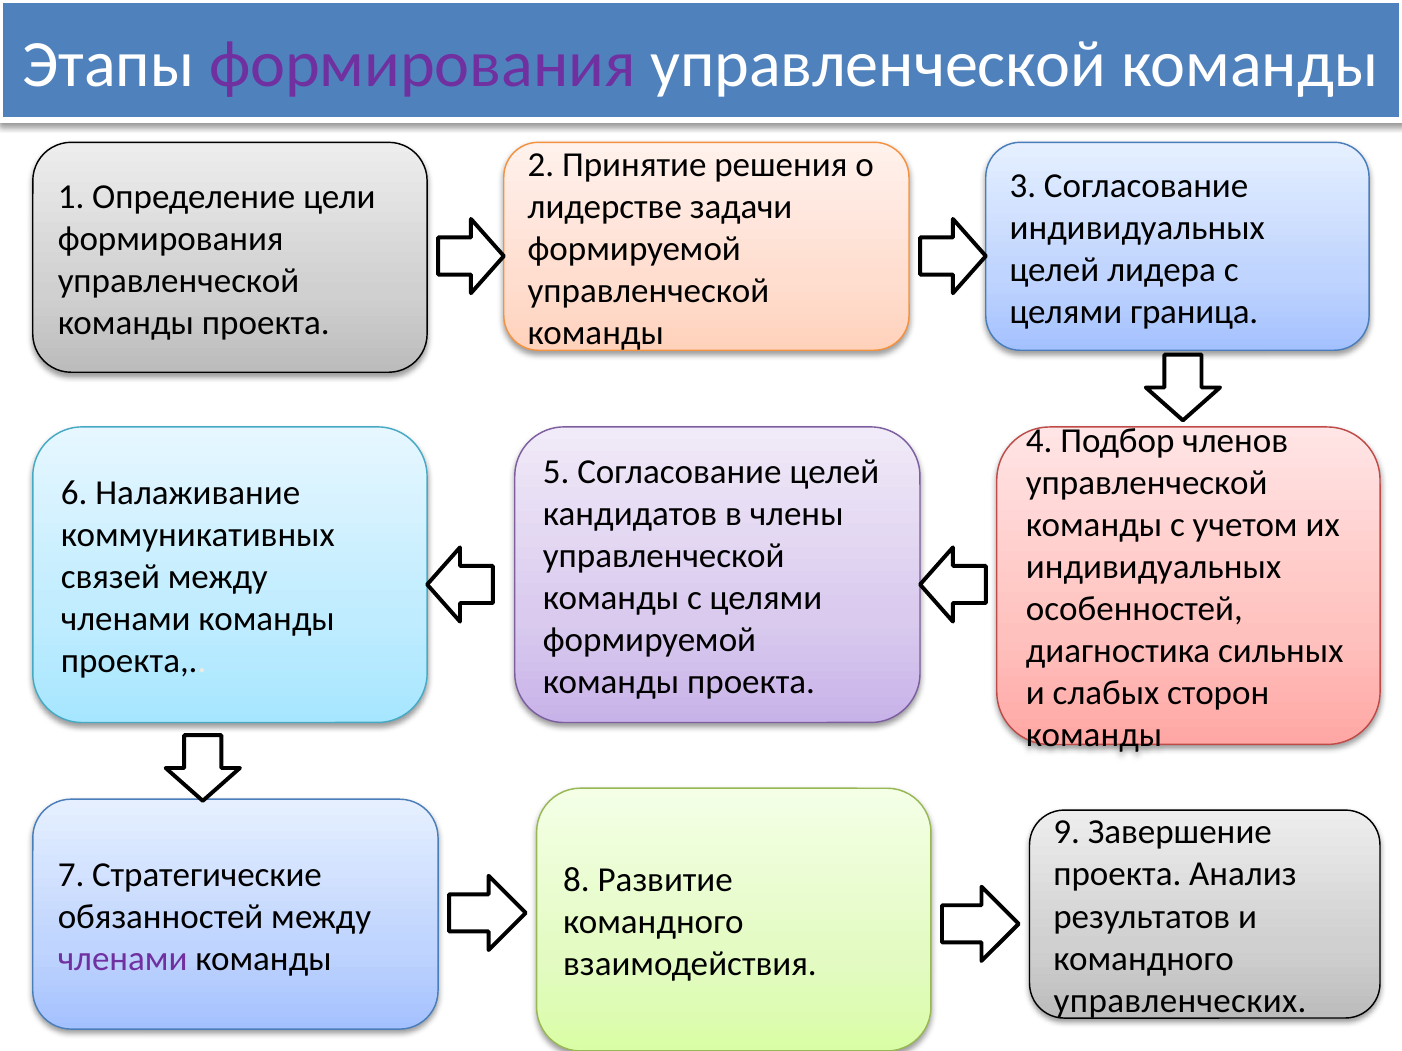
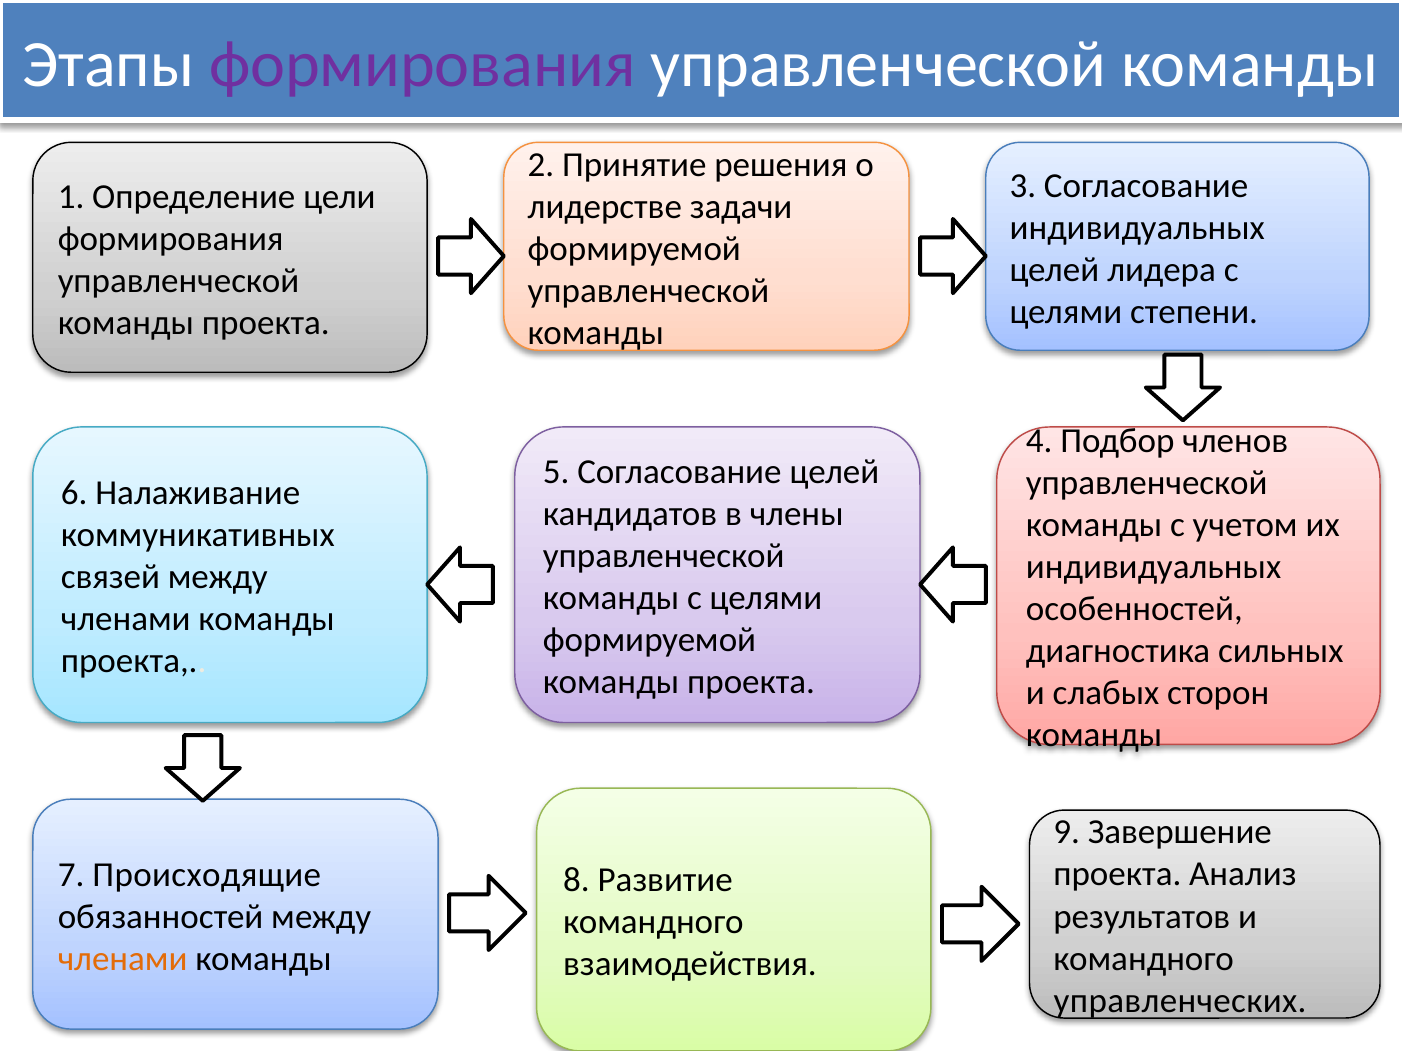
граница: граница -> степени
Стратегические: Стратегические -> Происходящие
членами at (123, 959) colour: purple -> orange
